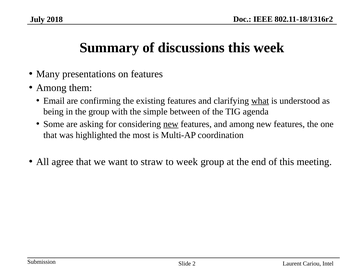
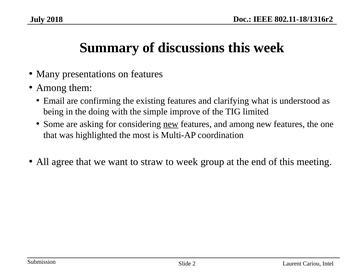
what underline: present -> none
the group: group -> doing
between: between -> improve
agenda: agenda -> limited
